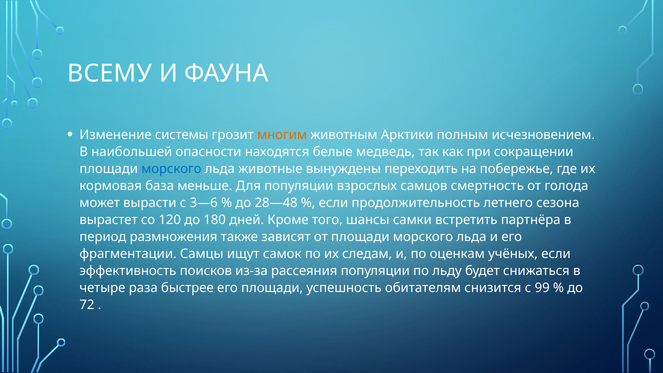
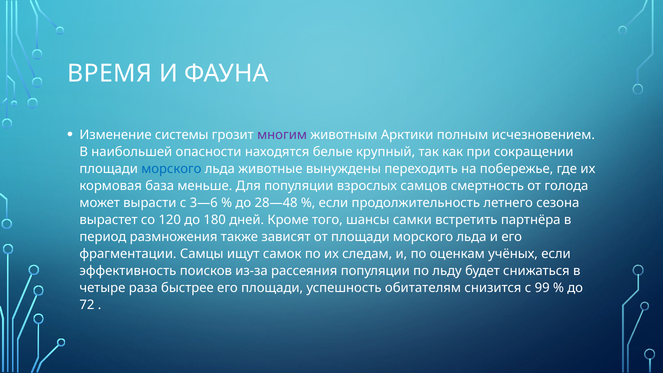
ВСЕМУ: ВСЕМУ -> ВРЕМЯ
многим colour: orange -> purple
медведь: медведь -> крупный
